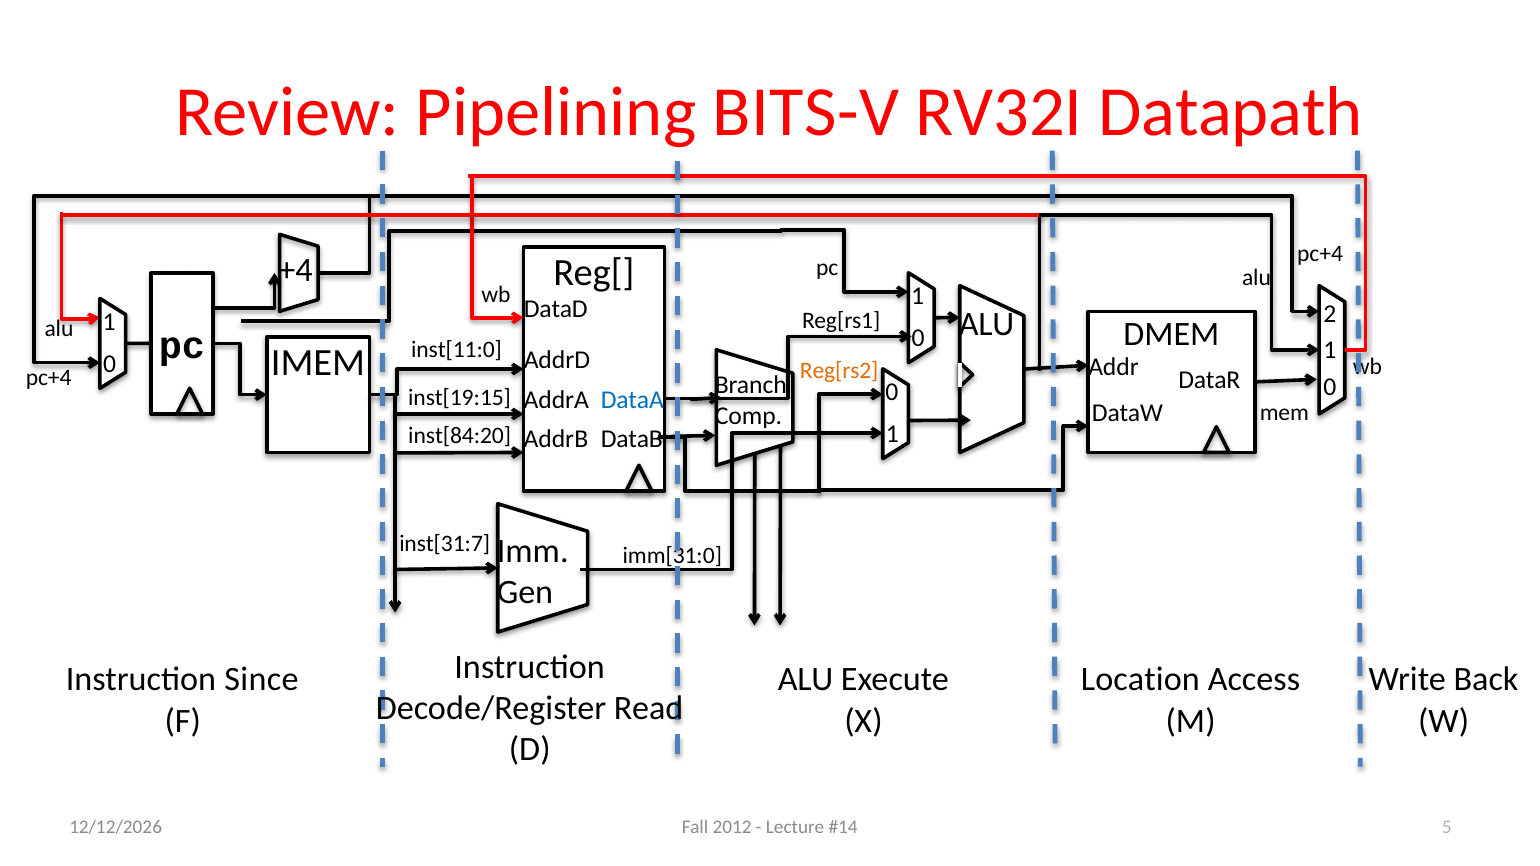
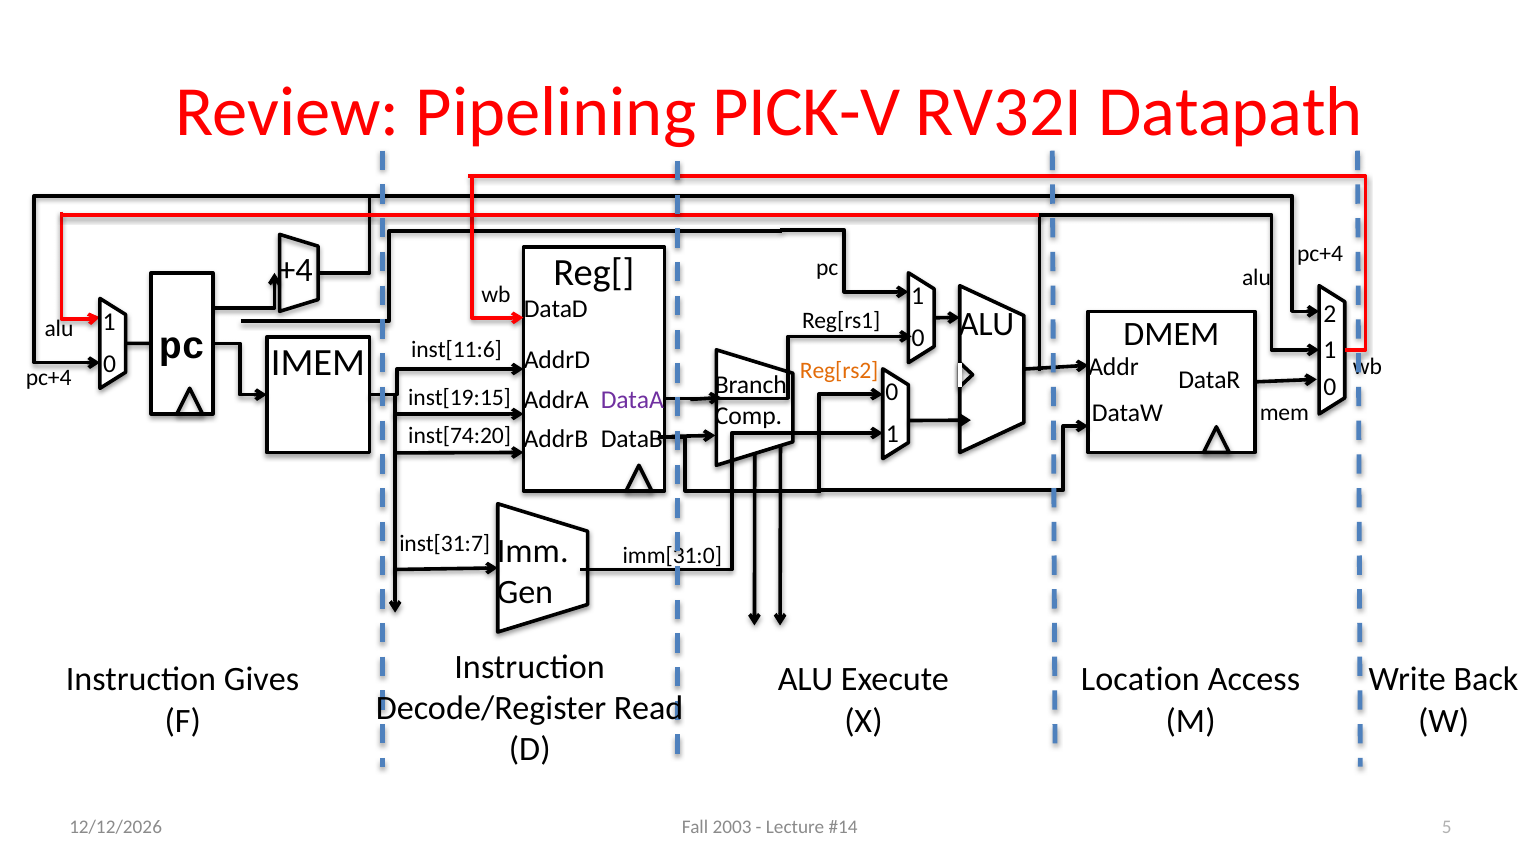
BITS-V: BITS-V -> PICK-V
inst[11:0: inst[11:0 -> inst[11:6
DataA colour: blue -> purple
inst[84:20: inst[84:20 -> inst[74:20
Since: Since -> Gives
2012: 2012 -> 2003
